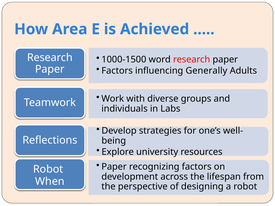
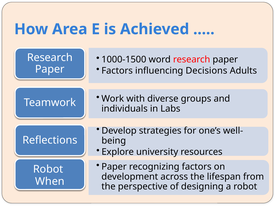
Generally: Generally -> Decisions
